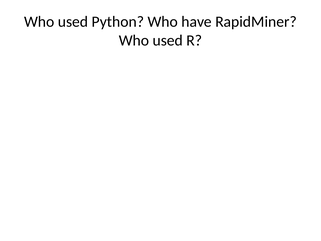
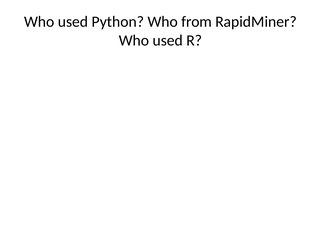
have: have -> from
